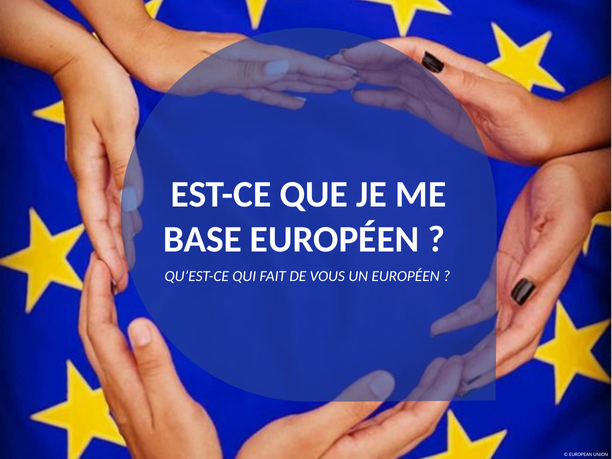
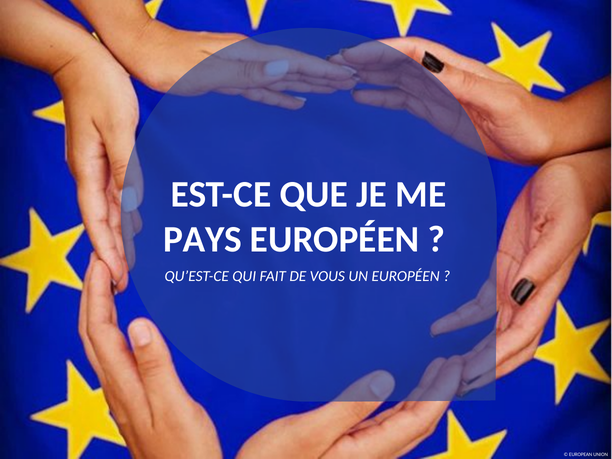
BASE: BASE -> PAYS
